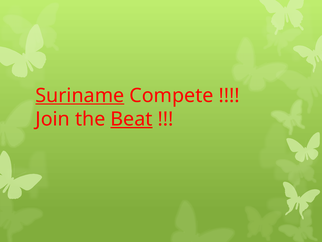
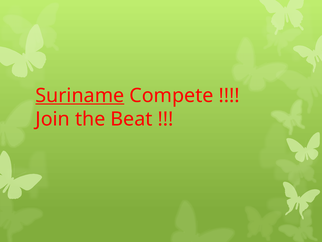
Beat underline: present -> none
